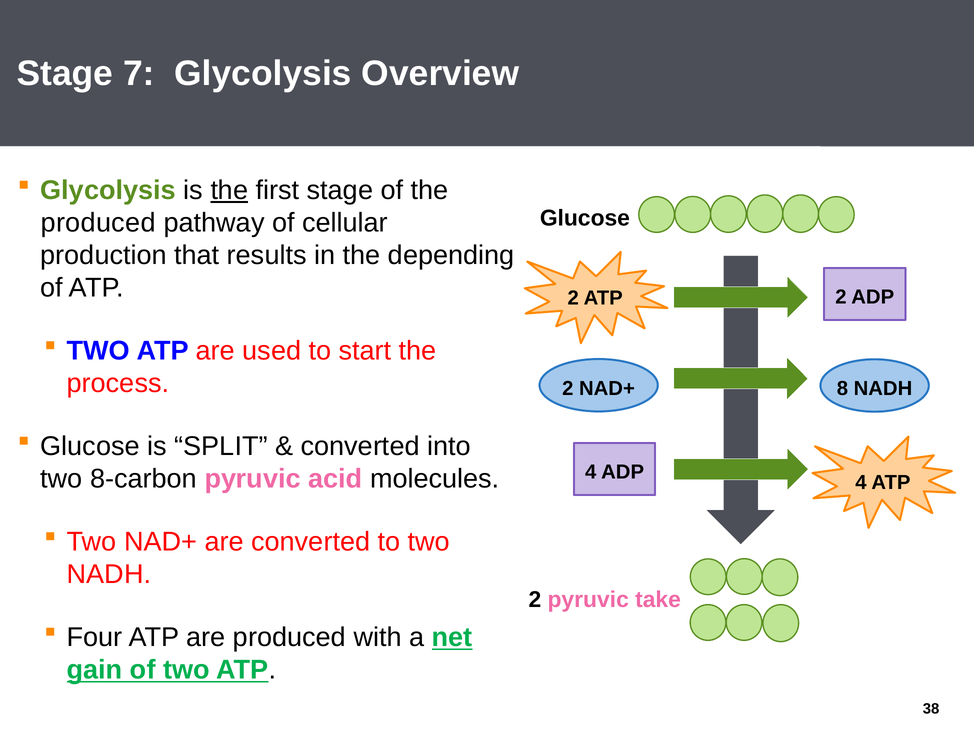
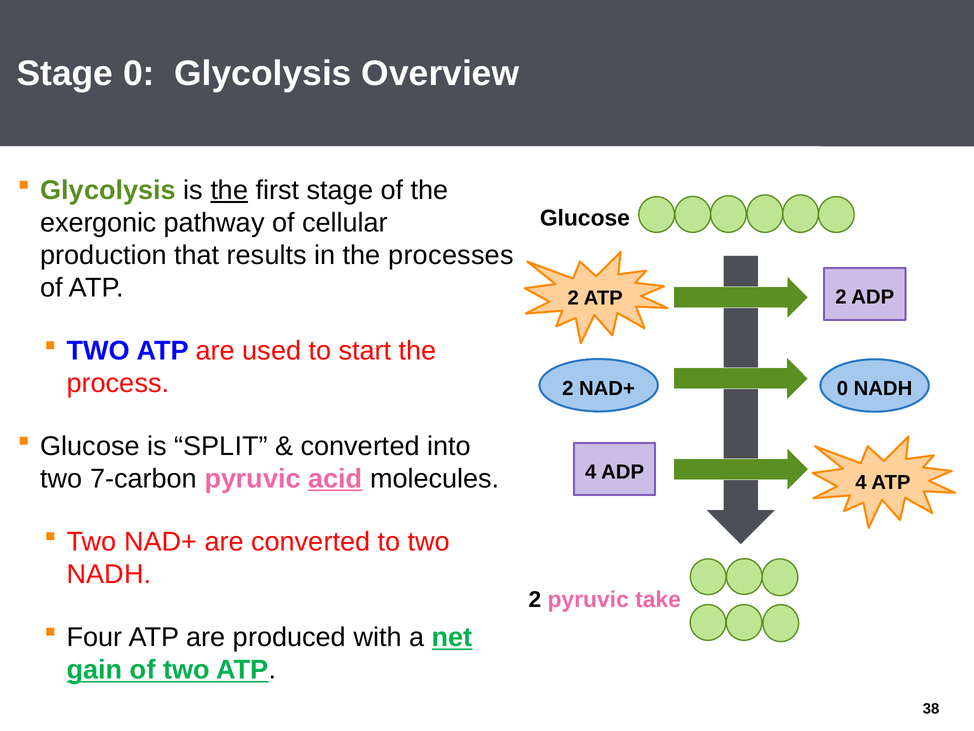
Stage 7: 7 -> 0
produced at (98, 223): produced -> exergonic
depending: depending -> processes
NAD+ 8: 8 -> 0
8-carbon: 8-carbon -> 7-carbon
acid underline: none -> present
